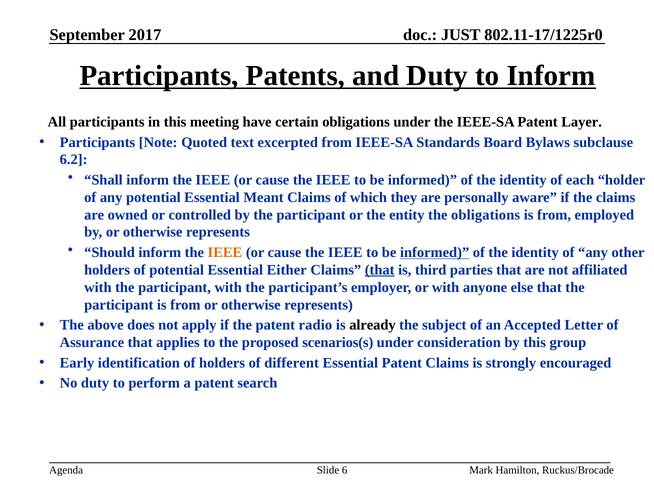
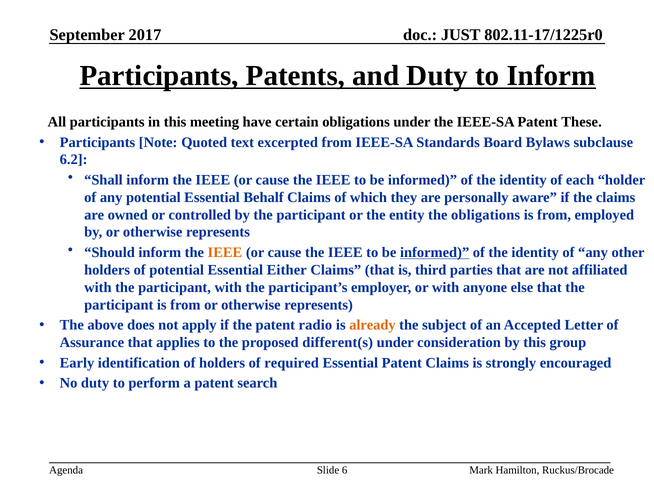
Layer: Layer -> These
Meant: Meant -> Behalf
that at (380, 270) underline: present -> none
already colour: black -> orange
scenarios(s: scenarios(s -> different(s
different: different -> required
